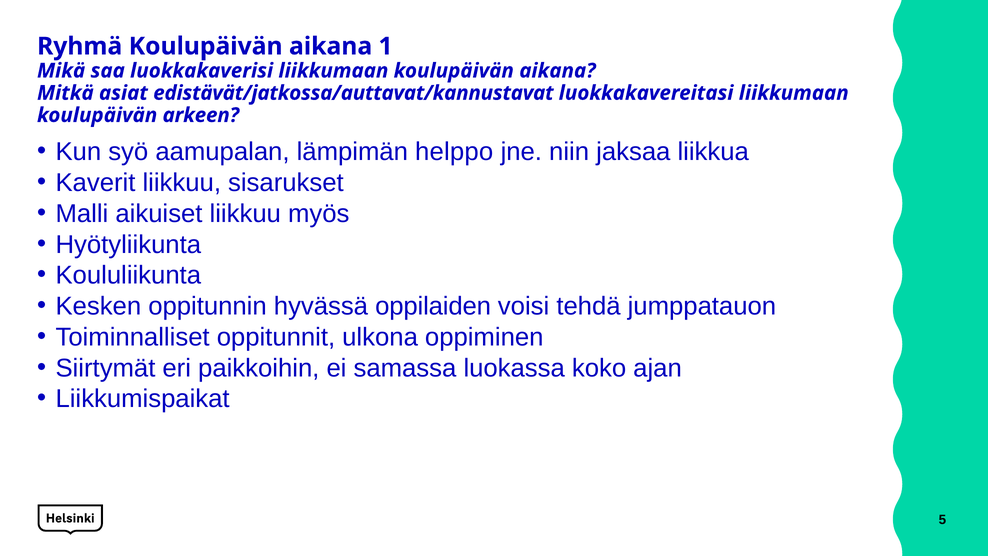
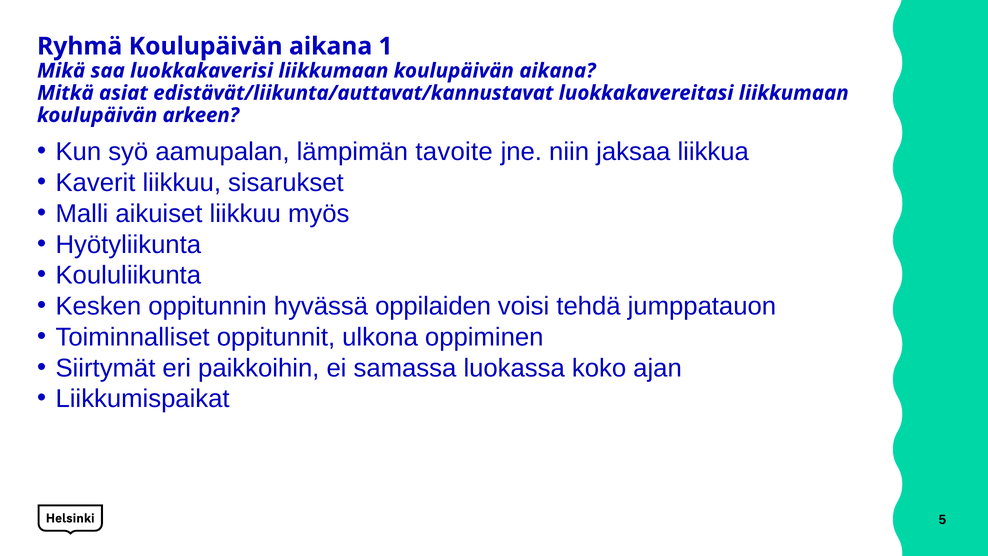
edistävät/jatkossa/auttavat/kannustavat: edistävät/jatkossa/auttavat/kannustavat -> edistävät/liikunta/auttavat/kannustavat
helppo: helppo -> tavoite
